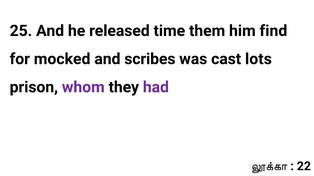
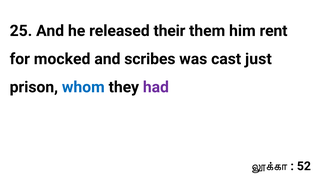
time: time -> their
find: find -> rent
lots: lots -> just
whom colour: purple -> blue
22: 22 -> 52
